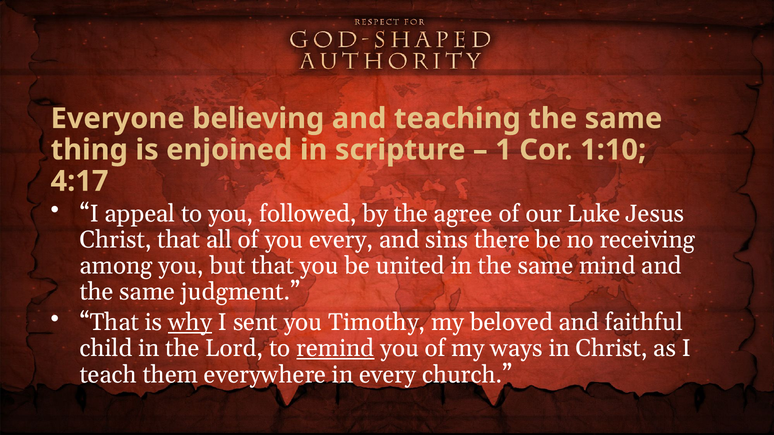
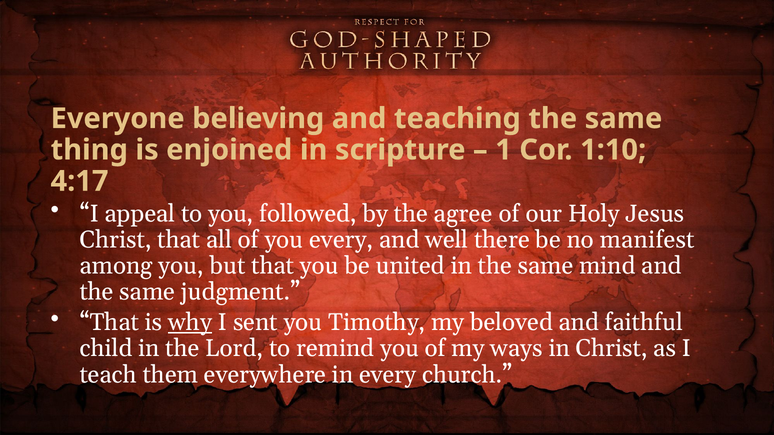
Luke: Luke -> Holy
sins: sins -> well
receiving: receiving -> manifest
remind underline: present -> none
